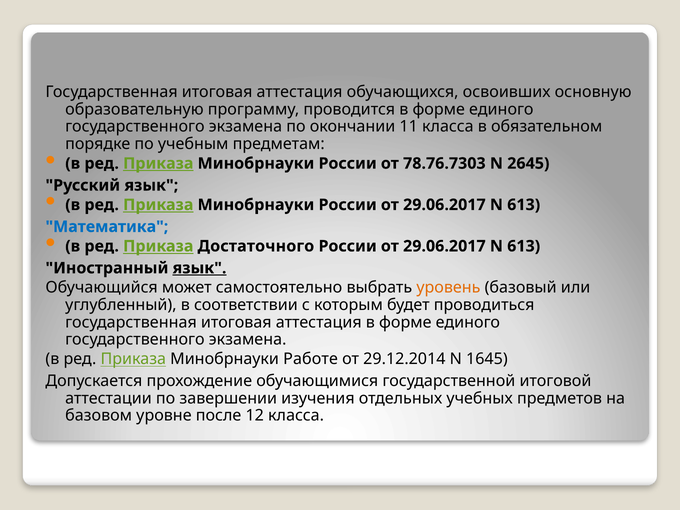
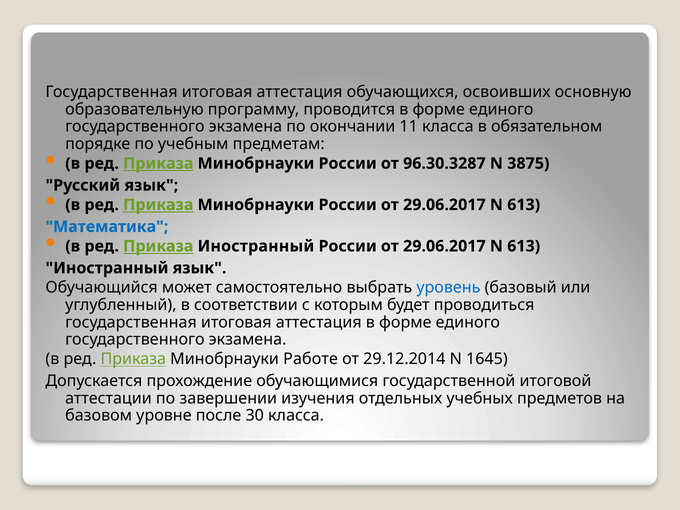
78.76.7303: 78.76.7303 -> 96.30.3287
2645: 2645 -> 3875
Приказа Достаточного: Достаточного -> Иностранный
язык at (199, 268) underline: present -> none
уровень colour: orange -> blue
12: 12 -> 30
